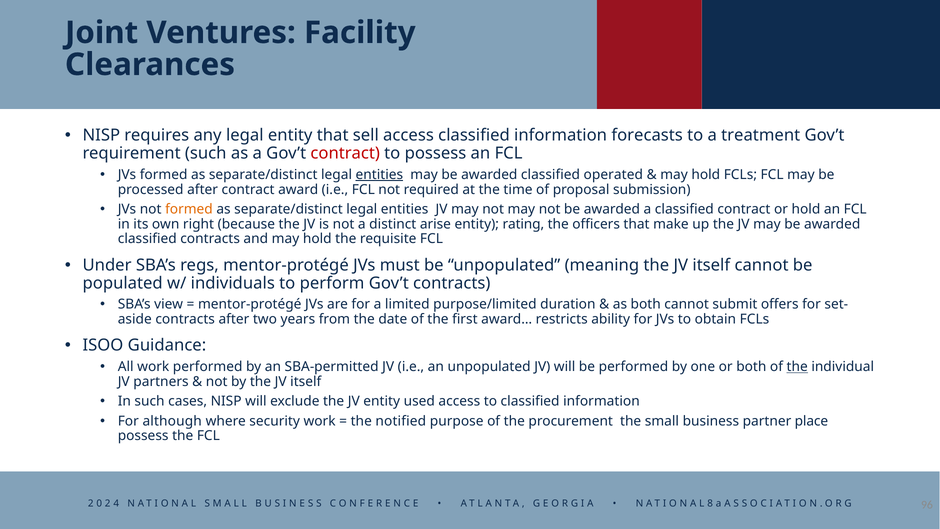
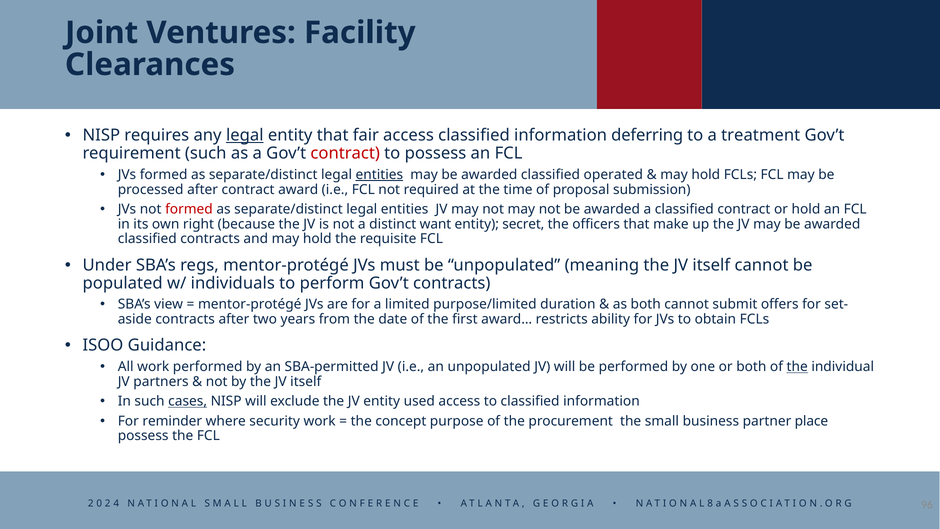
legal at (245, 135) underline: none -> present
sell: sell -> fair
forecasts: forecasts -> deferring
formed at (189, 209) colour: orange -> red
arise: arise -> want
rating: rating -> secret
cases underline: none -> present
although: although -> reminder
notified: notified -> concept
